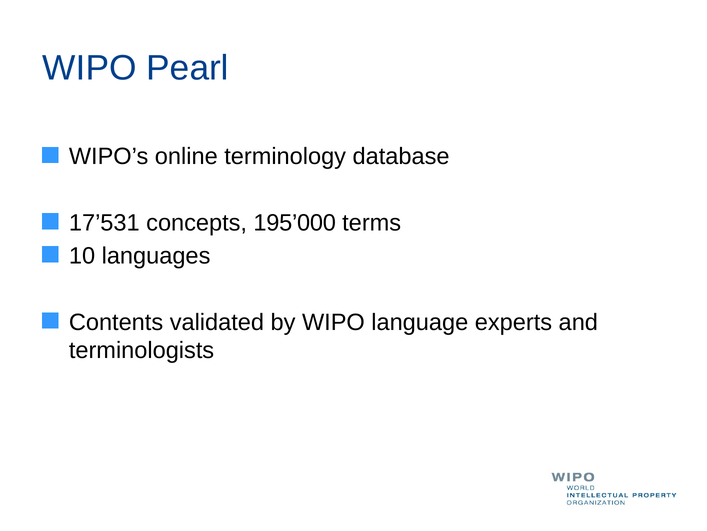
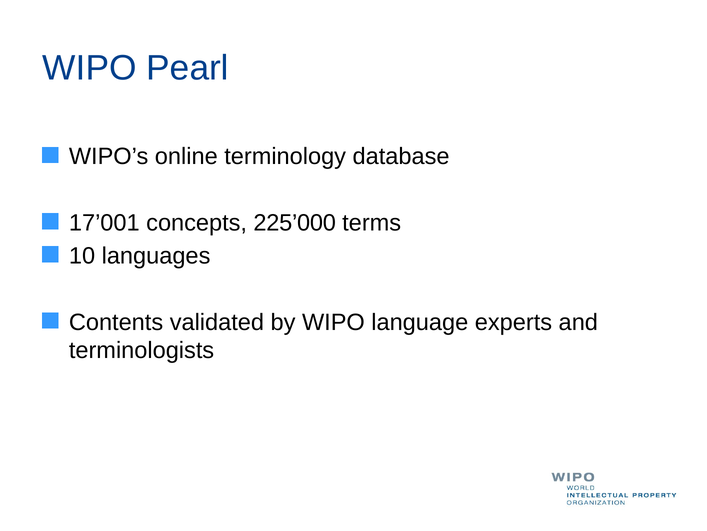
17’531: 17’531 -> 17’001
195’000: 195’000 -> 225’000
